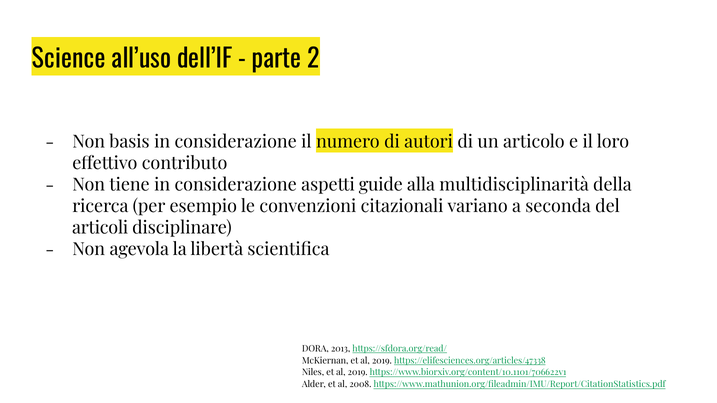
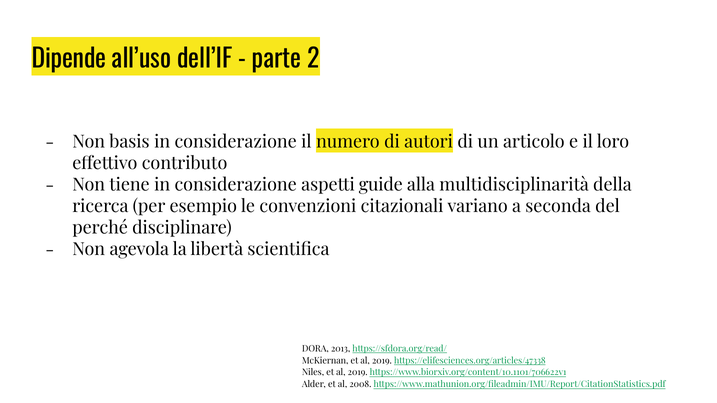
Science: Science -> Dipende
articoli: articoli -> perché
